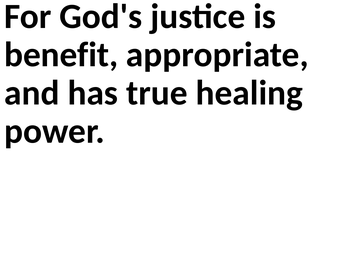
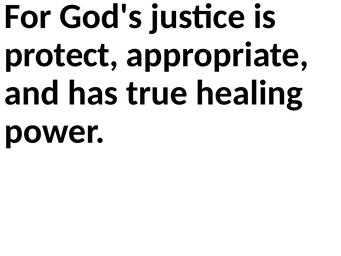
benefit: benefit -> protect
